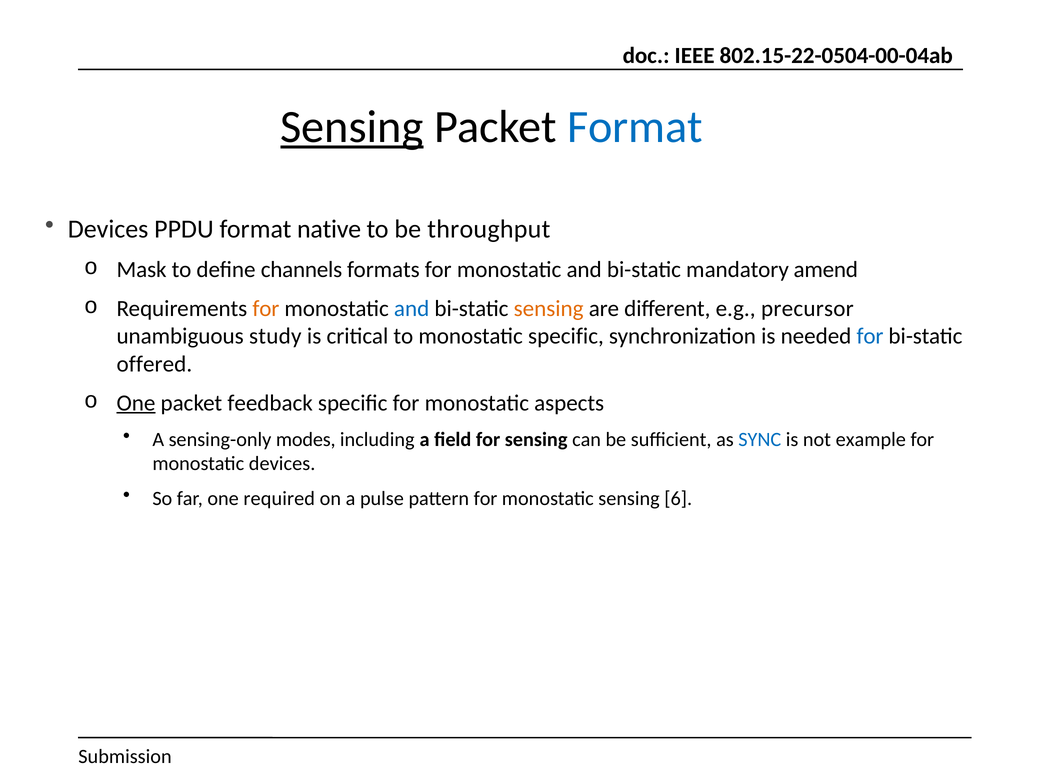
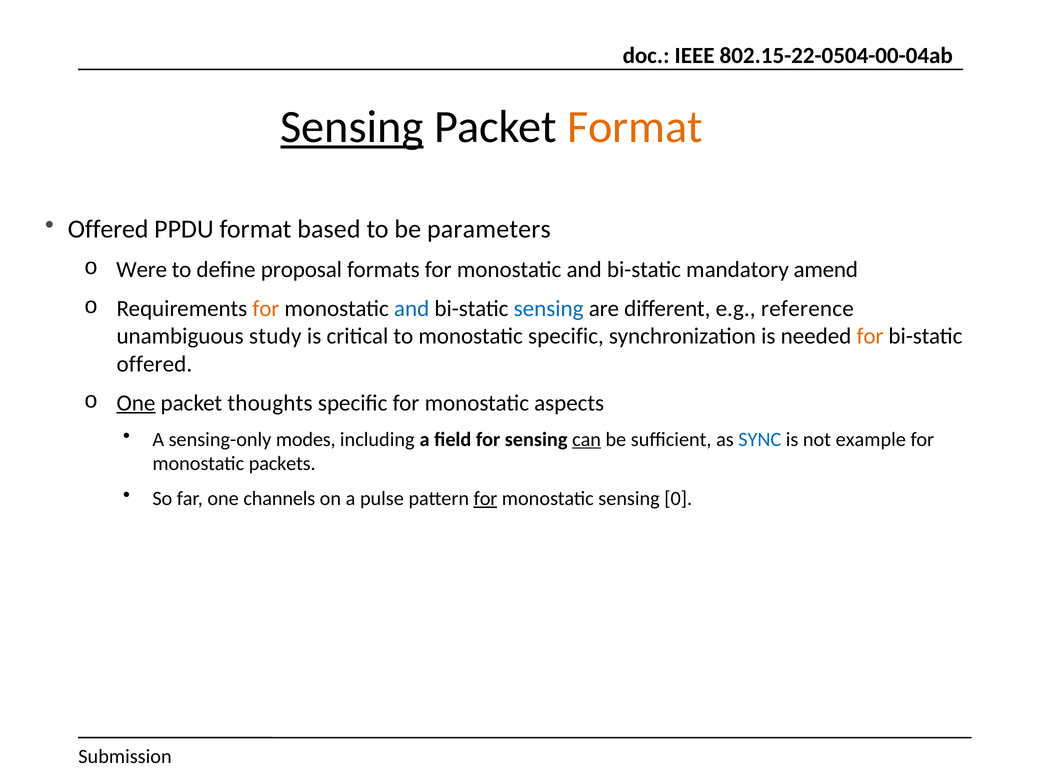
Format at (635, 127) colour: blue -> orange
Devices at (108, 229): Devices -> Offered
native: native -> based
throughput: throughput -> parameters
Mask: Mask -> Were
channels: channels -> proposal
sensing at (549, 308) colour: orange -> blue
precursor: precursor -> reference
for at (870, 336) colour: blue -> orange
feedback: feedback -> thoughts
can underline: none -> present
monostatic devices: devices -> packets
required: required -> channels
for at (486, 498) underline: none -> present
6: 6 -> 0
